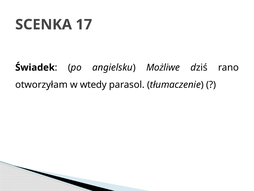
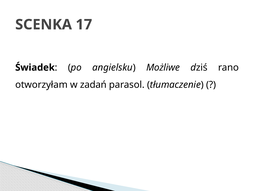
wtedy: wtedy -> zadań
